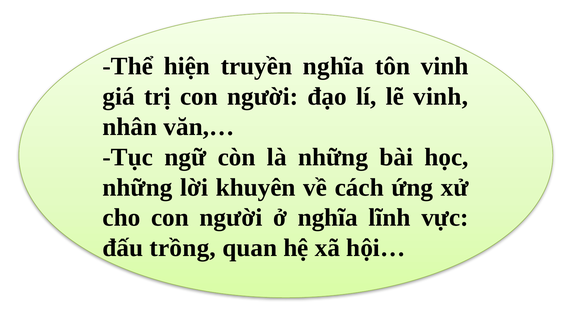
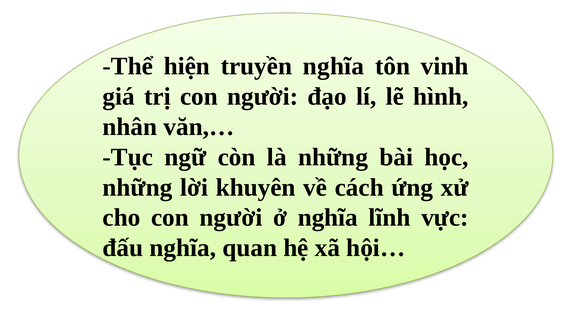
lẽ vinh: vinh -> hình
đấu trồng: trồng -> nghĩa
